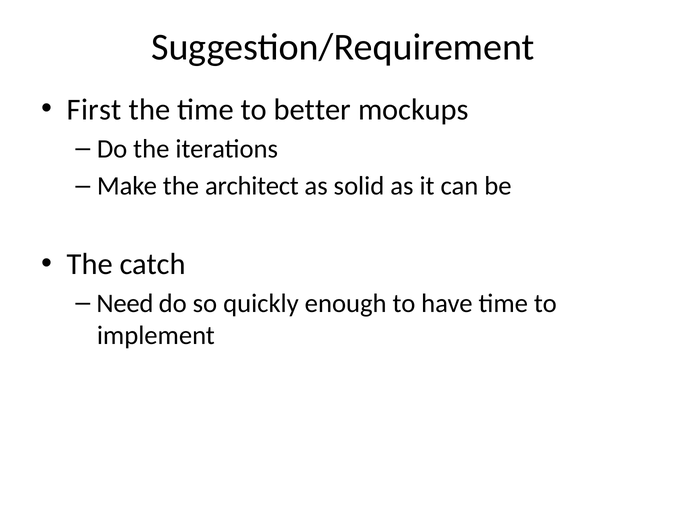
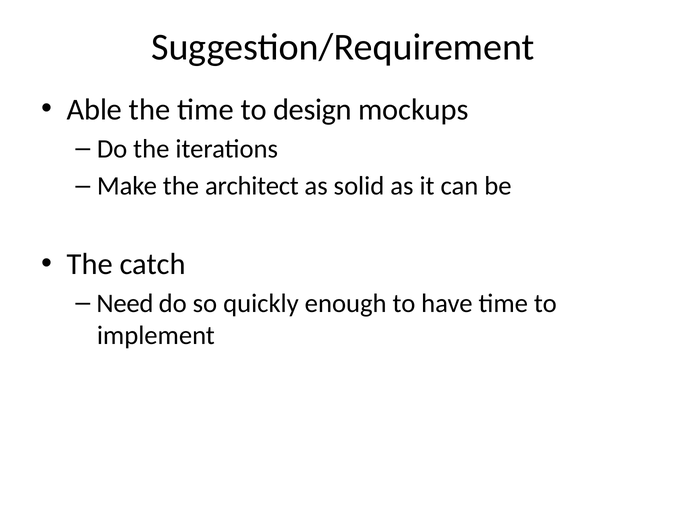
First: First -> Able
better: better -> design
